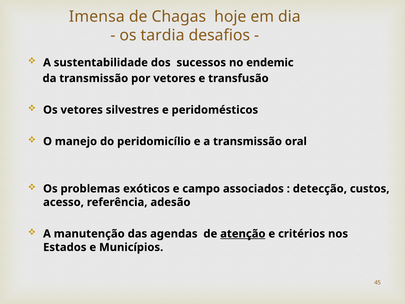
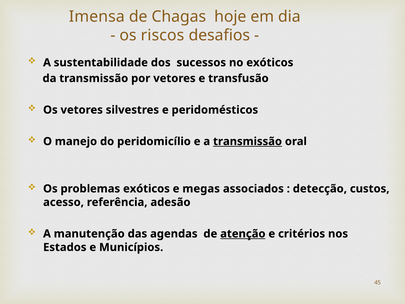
tardia: tardia -> riscos
no endemic: endemic -> exóticos
transmissão at (248, 141) underline: none -> present
campo: campo -> megas
